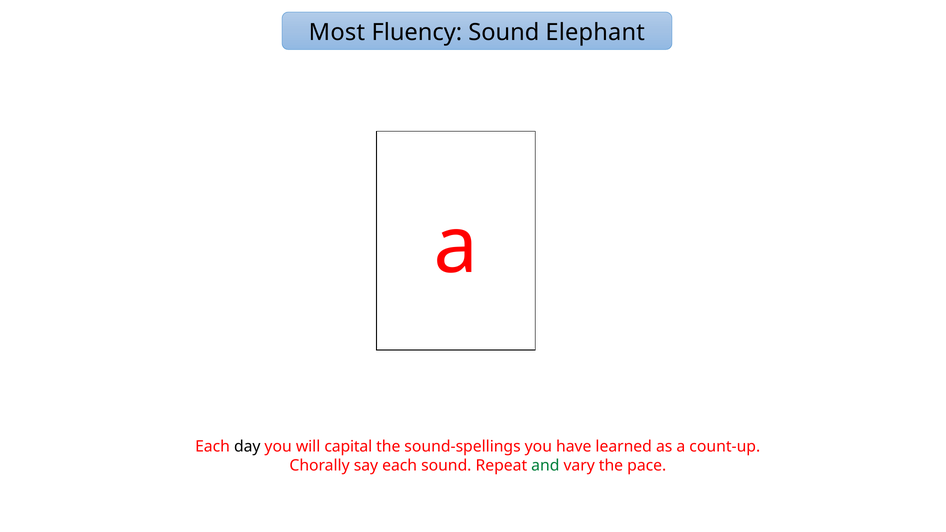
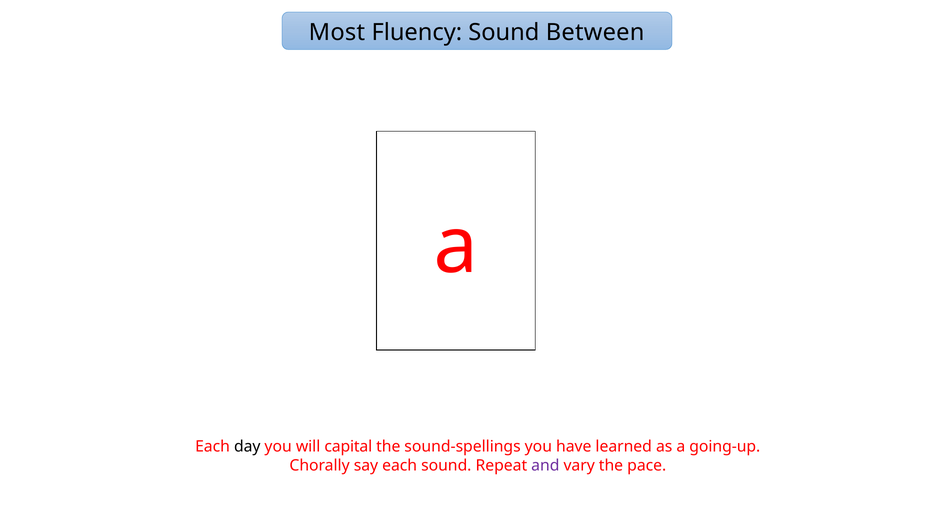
Elephant: Elephant -> Between
count-up: count-up -> going-up
and colour: green -> purple
